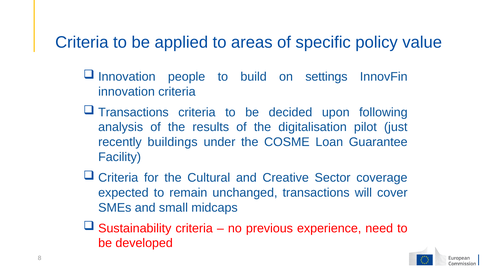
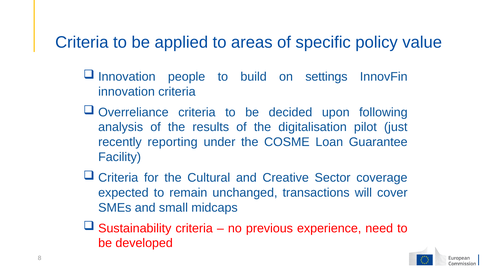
Transactions at (133, 112): Transactions -> Overreliance
buildings: buildings -> reporting
